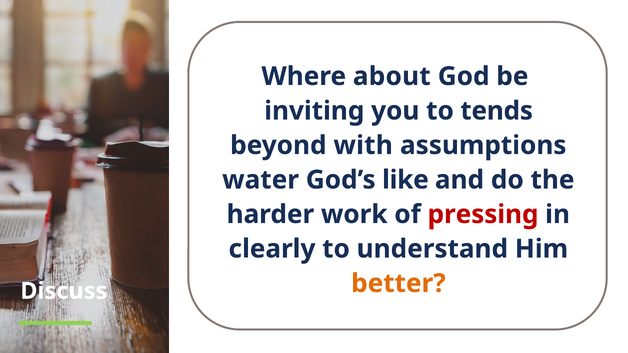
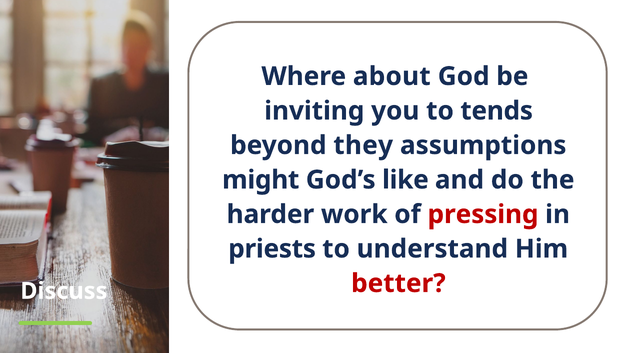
with: with -> they
water: water -> might
clearly: clearly -> priests
better colour: orange -> red
